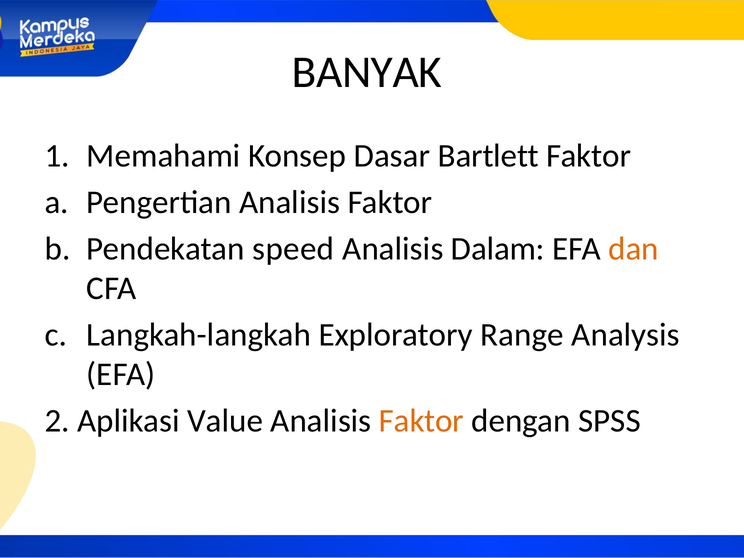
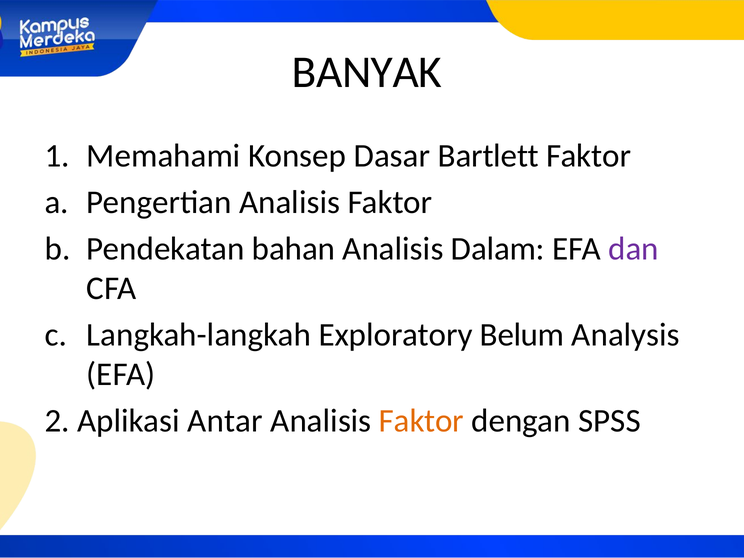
speed: speed -> bahan
dan colour: orange -> purple
Range: Range -> Belum
Value: Value -> Antar
